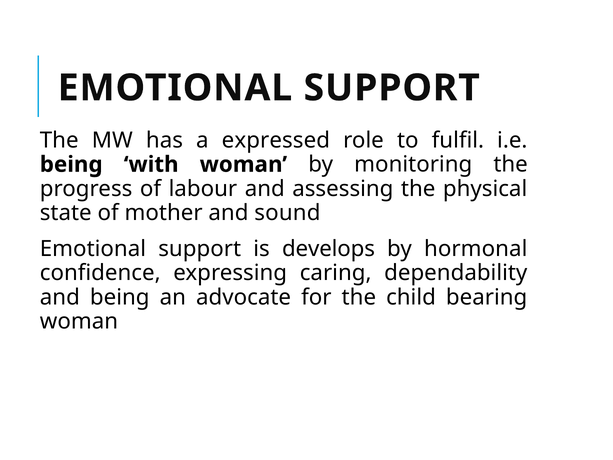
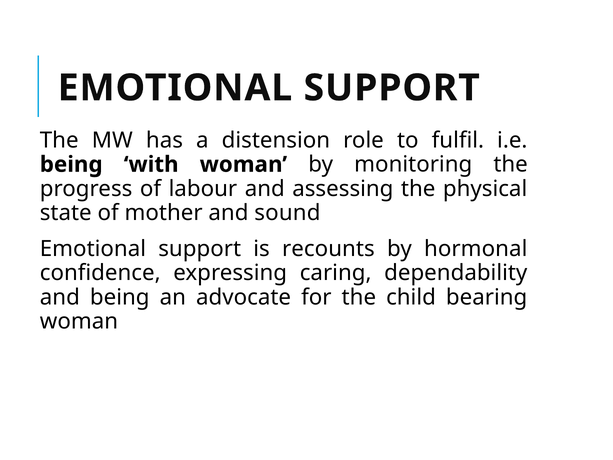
expressed: expressed -> distension
develops: develops -> recounts
